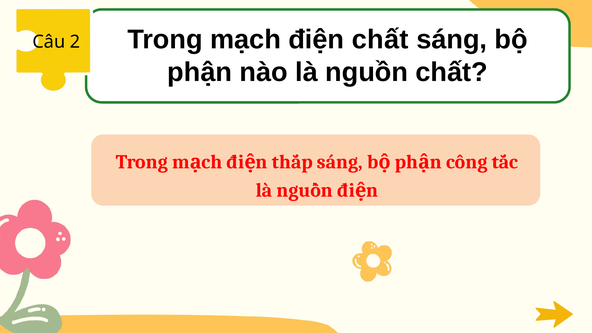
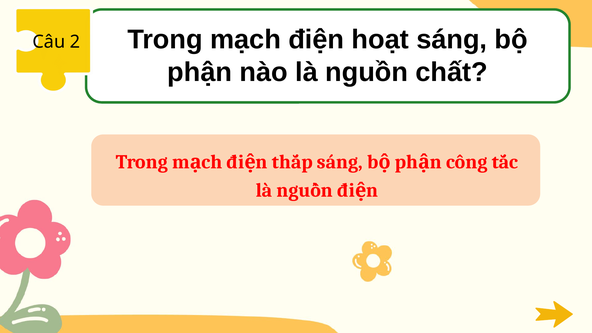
điện chất: chất -> hoạt
